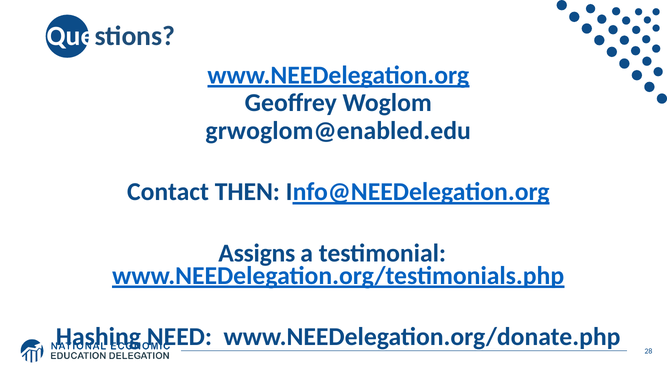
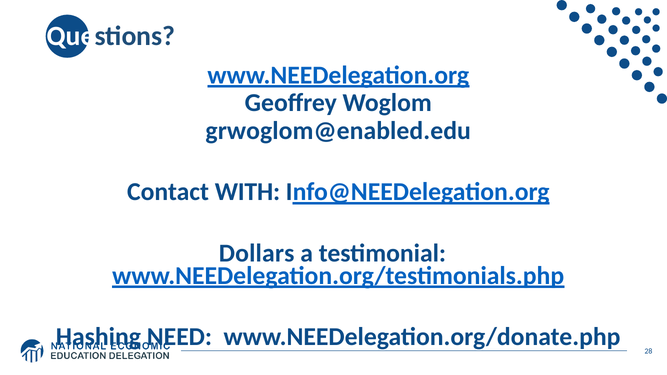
THEN: THEN -> WITH
Assigns: Assigns -> Dollars
